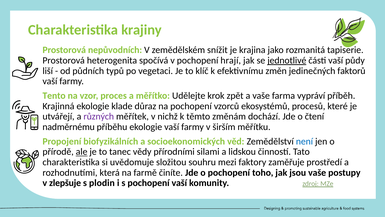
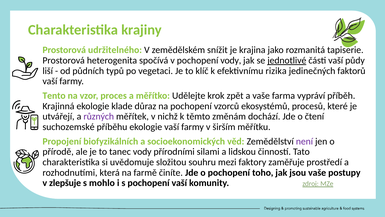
nepůvodních: nepůvodních -> udržitelného
pochopení hrají: hrají -> vody
změn: změn -> rizika
nadměrnému: nadměrnému -> suchozemské
není colour: blue -> purple
ale underline: present -> none
tanec vědy: vědy -> vody
plodin: plodin -> mohlo
